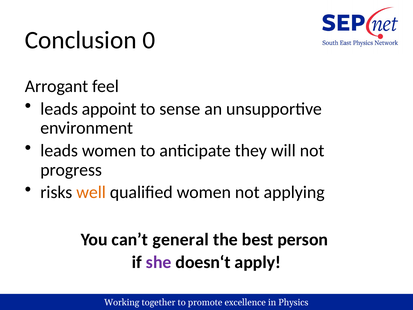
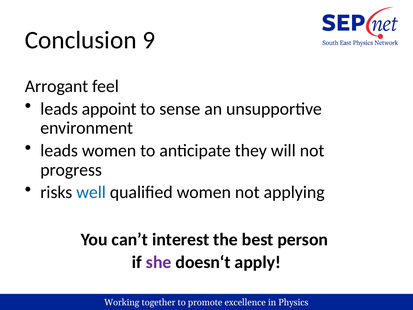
0: 0 -> 9
well colour: orange -> blue
general: general -> interest
